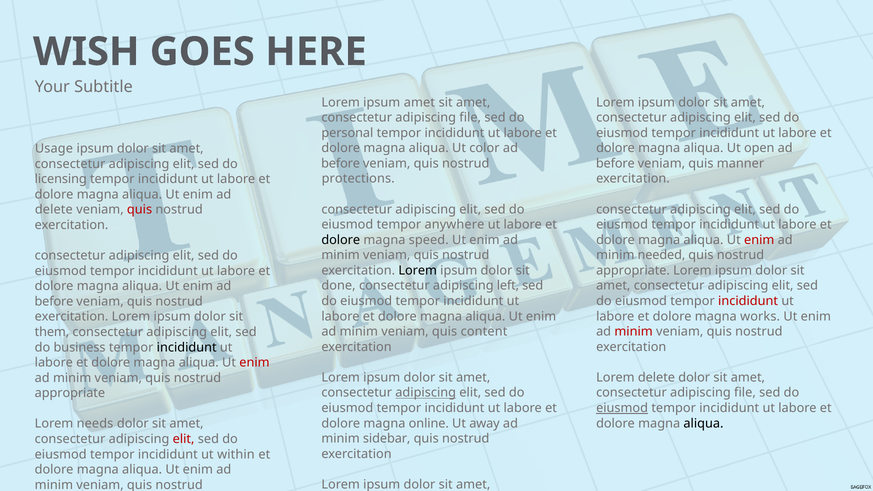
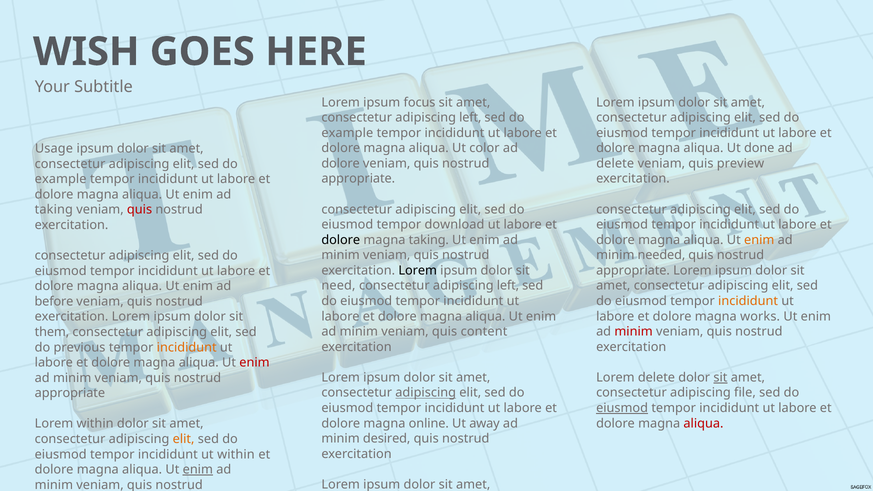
ipsum amet: amet -> focus
file at (470, 118): file -> left
personal at (347, 133): personal -> example
open: open -> done
before at (341, 164): before -> dolore
before at (615, 164): before -> delete
manner: manner -> preview
protections at (358, 179): protections -> appropriate
licensing at (61, 179): licensing -> example
delete at (54, 210): delete -> taking
anywhere: anywhere -> download
magna speed: speed -> taking
enim at (759, 240) colour: red -> orange
done: done -> need
incididunt at (748, 301) colour: red -> orange
business: business -> previous
incididunt at (187, 347) colour: black -> orange
sit at (720, 378) underline: none -> present
aliqua at (703, 423) colour: black -> red
Lorem needs: needs -> within
sidebar: sidebar -> desired
elit at (184, 439) colour: red -> orange
enim at (198, 470) underline: none -> present
